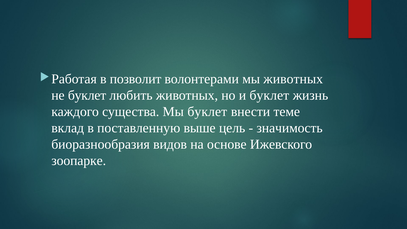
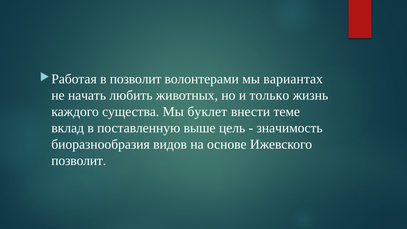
мы животных: животных -> вариантах
не буклет: буклет -> начать
и буклет: буклет -> только
зоопарке at (79, 161): зоопарке -> позволит
